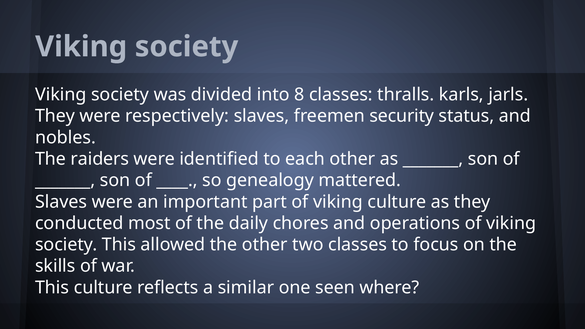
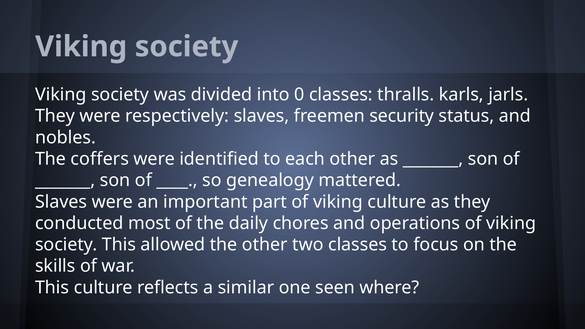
8: 8 -> 0
raiders: raiders -> coffers
